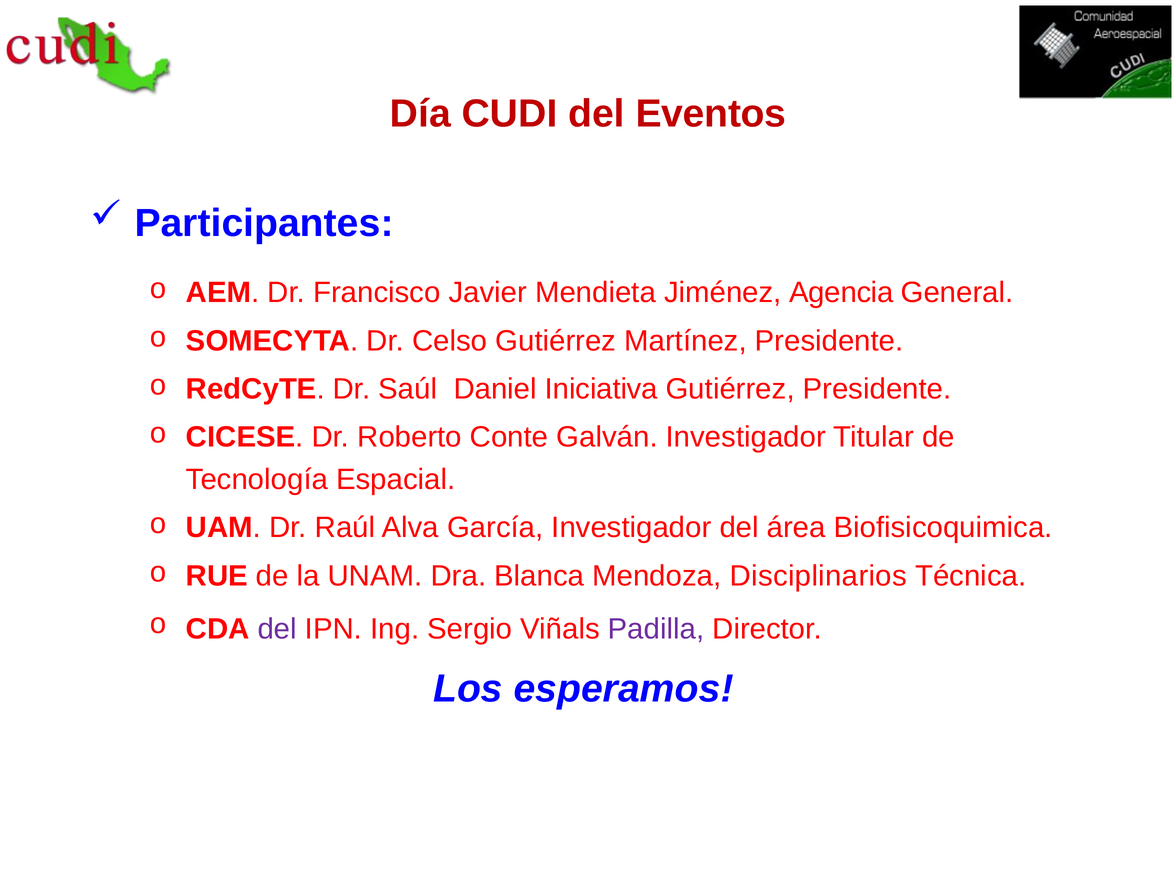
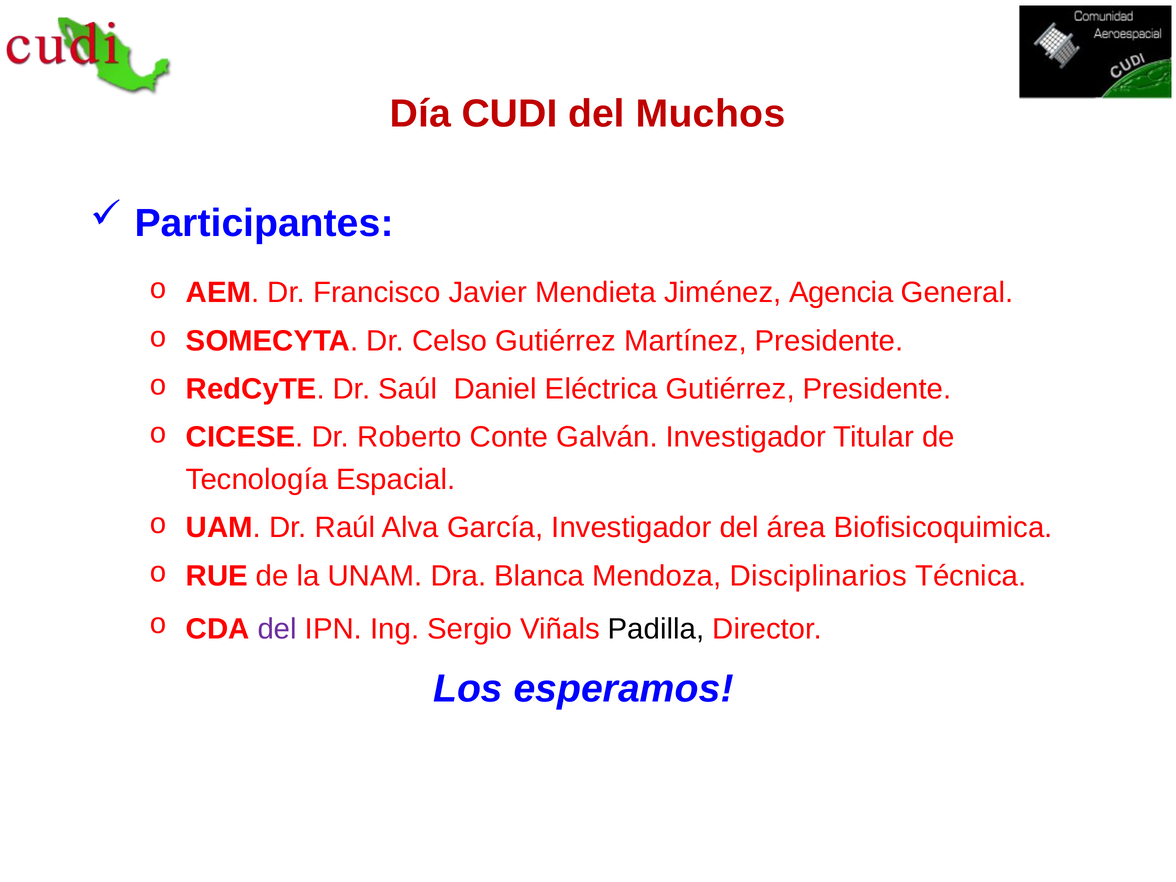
Eventos: Eventos -> Muchos
Iniciativa: Iniciativa -> Eléctrica
Padilla colour: purple -> black
